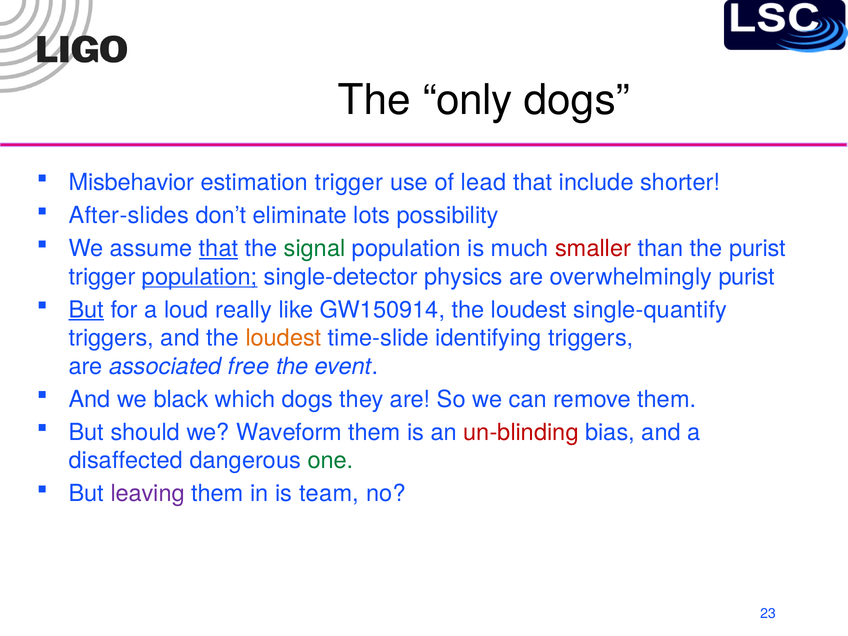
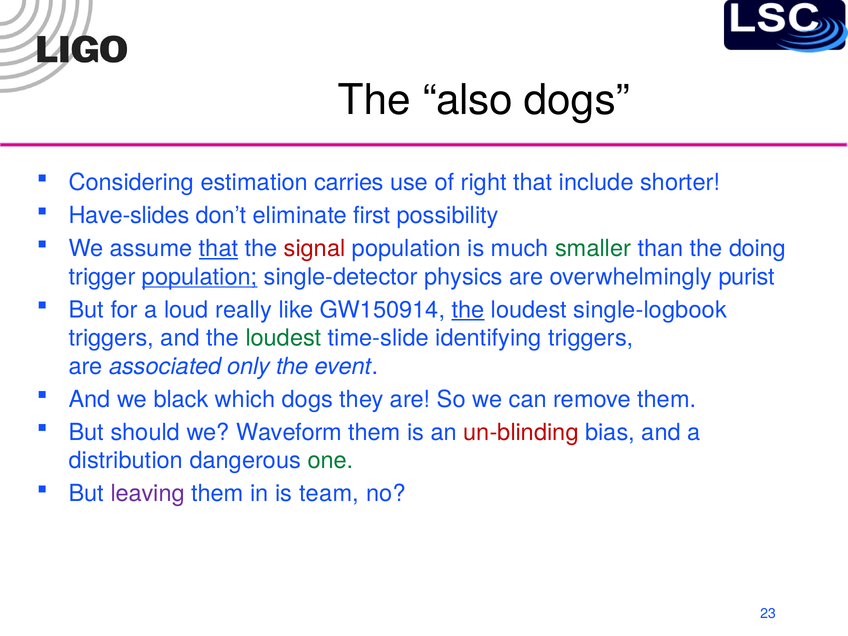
only: only -> also
Misbehavior: Misbehavior -> Considering
estimation trigger: trigger -> carries
lead: lead -> right
After-slides: After-slides -> Have-slides
lots: lots -> first
signal colour: green -> red
smaller colour: red -> green
the purist: purist -> doing
But at (86, 310) underline: present -> none
the at (468, 310) underline: none -> present
single-quantify: single-quantify -> single-logbook
loudest at (283, 338) colour: orange -> green
free: free -> only
disaffected: disaffected -> distribution
